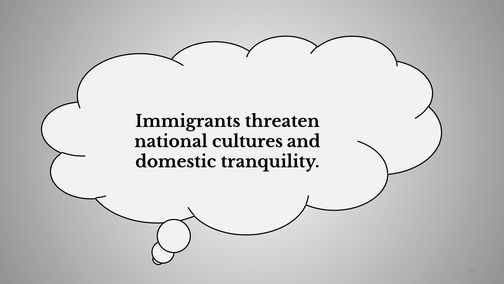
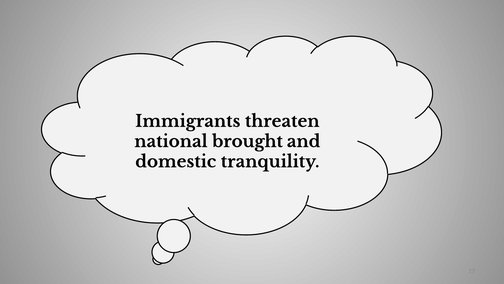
cultures: cultures -> brought
